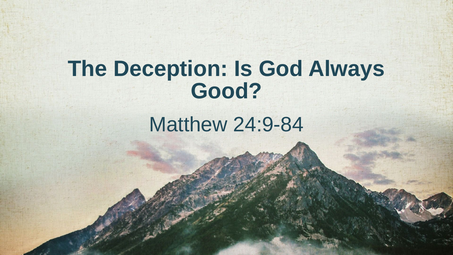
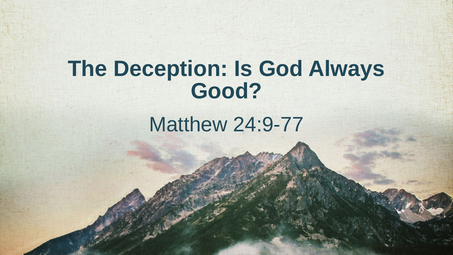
24:9-84: 24:9-84 -> 24:9-77
